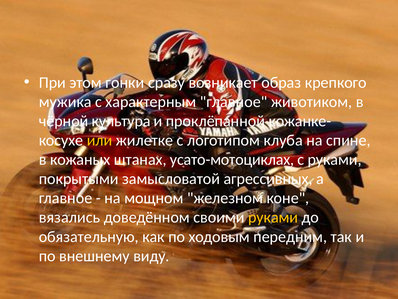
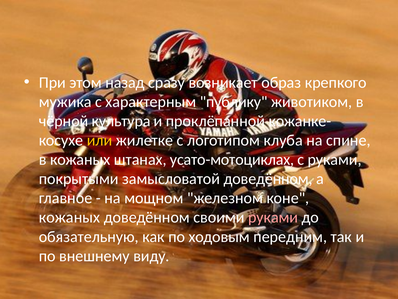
гонки: гонки -> назад
характерным главное: главное -> публику
замысловатой агрессивных: агрессивных -> доведённом
вязались at (69, 217): вязались -> кожаных
руками at (273, 217) colour: yellow -> pink
